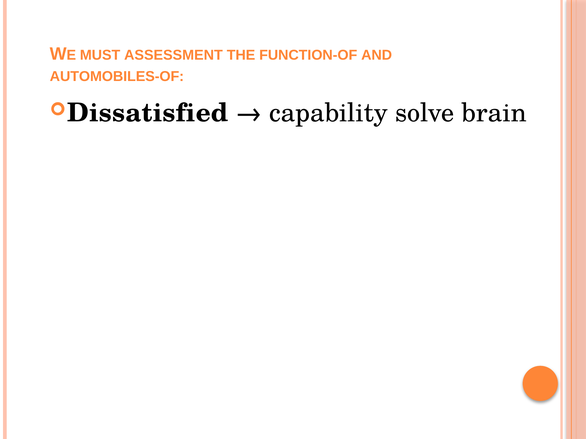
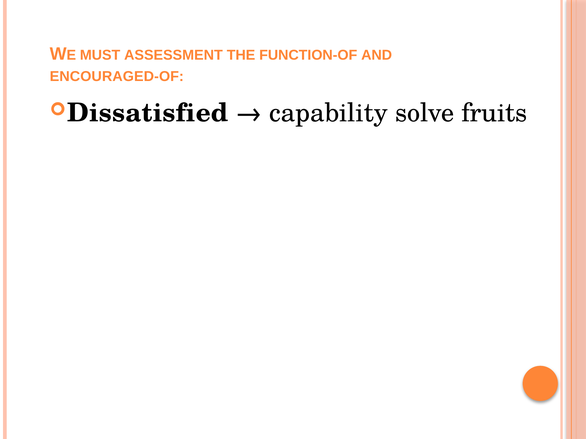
AUTOMOBILES-OF: AUTOMOBILES-OF -> ENCOURAGED-OF
brain: brain -> fruits
